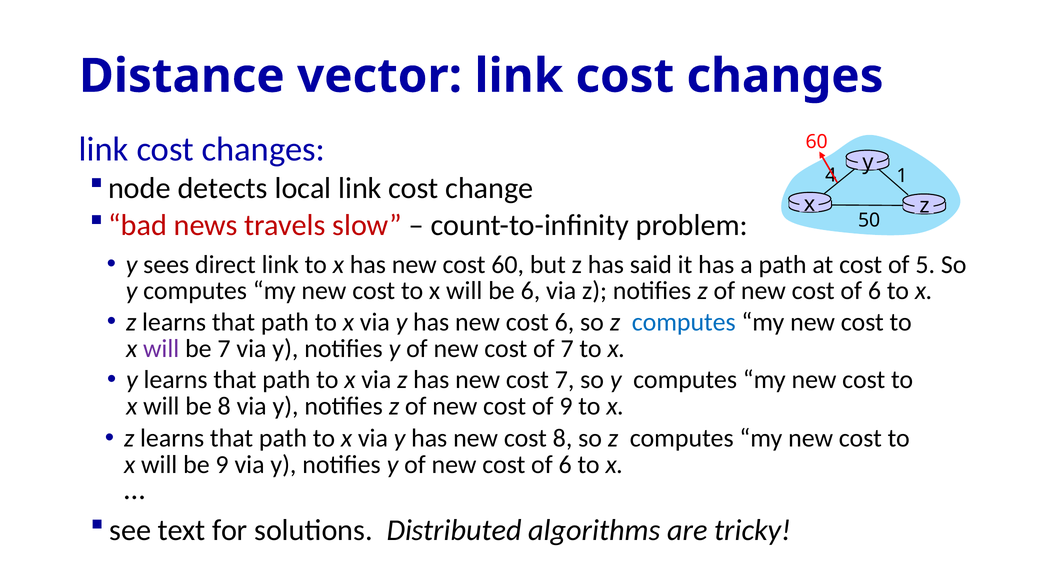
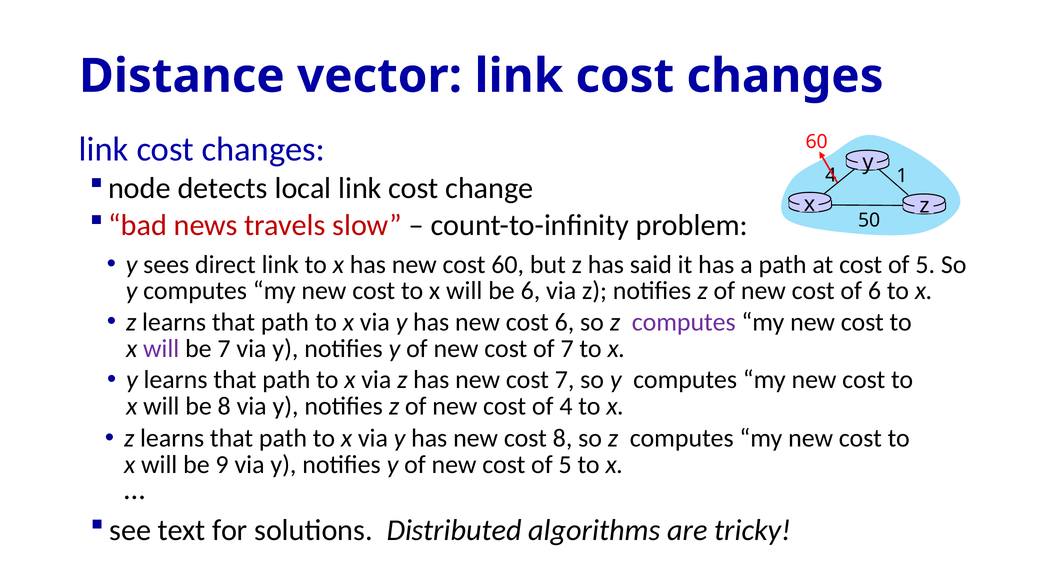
computes at (684, 322) colour: blue -> purple
of 9: 9 -> 4
6 at (565, 465): 6 -> 5
